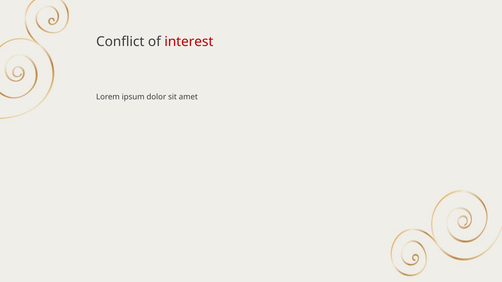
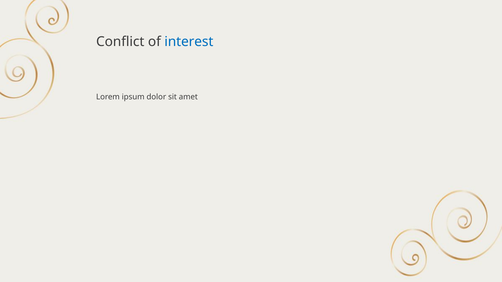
interest colour: red -> blue
